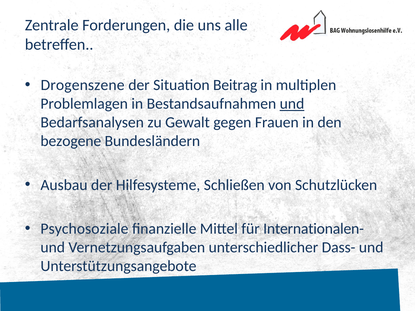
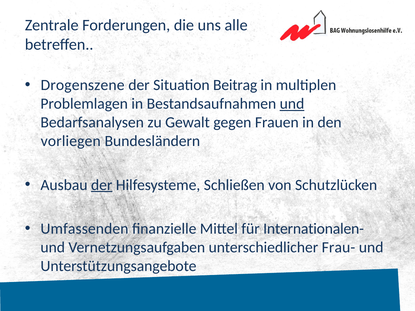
bezogene: bezogene -> vorliegen
der at (102, 185) underline: none -> present
Psychosoziale: Psychosoziale -> Umfassenden
Dass-: Dass- -> Frau-
